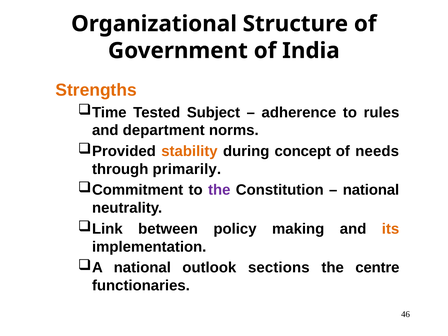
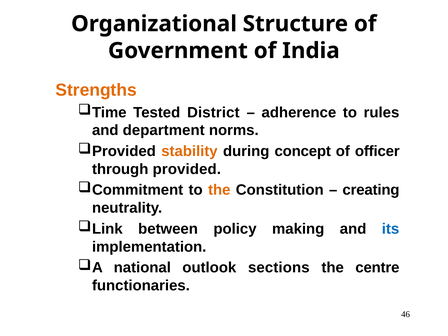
Subject: Subject -> District
needs: needs -> officer
primarily: primarily -> provided
the at (219, 190) colour: purple -> orange
national at (371, 190): national -> creating
its colour: orange -> blue
